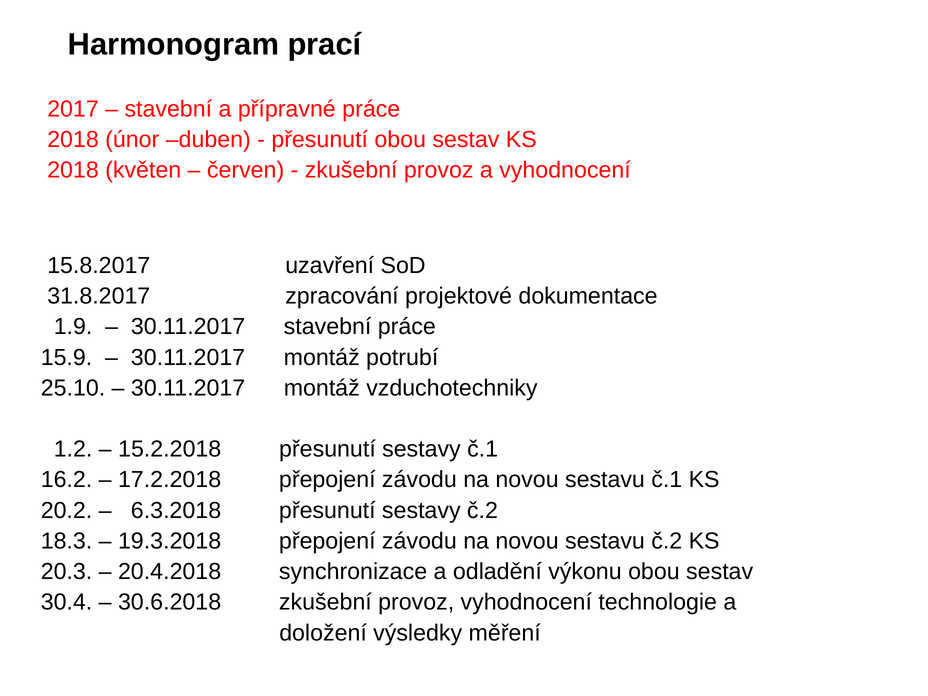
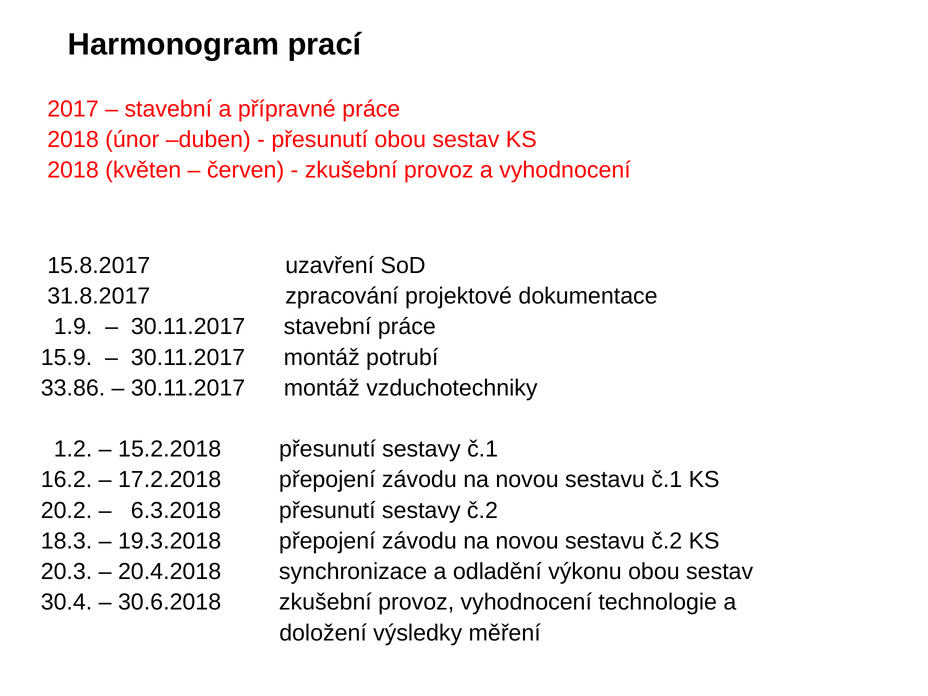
25.10: 25.10 -> 33.86
